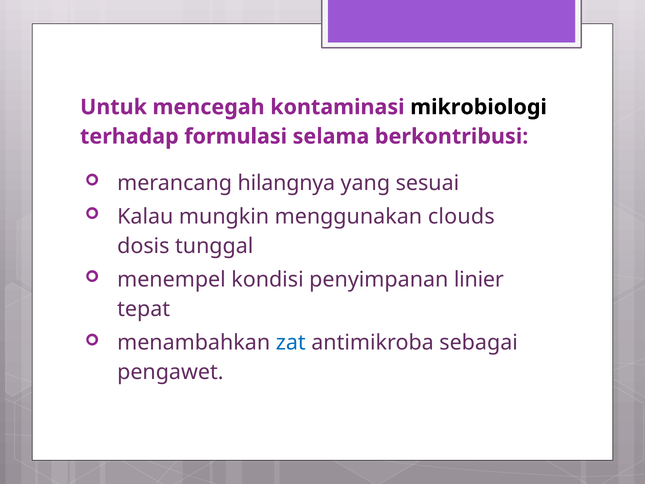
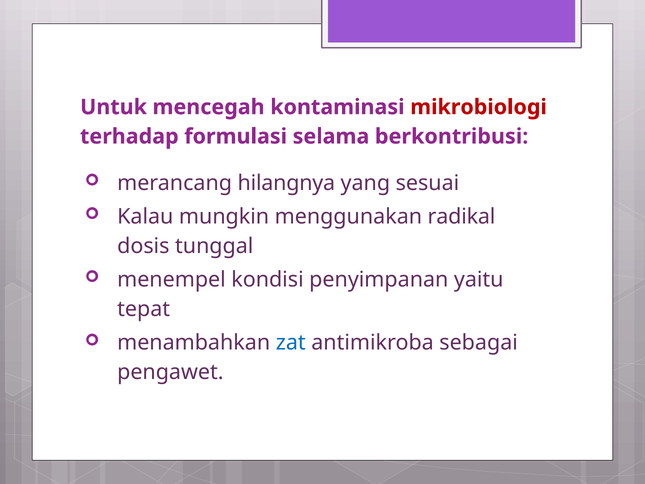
mikrobiologi colour: black -> red
clouds: clouds -> radikal
linier: linier -> yaitu
